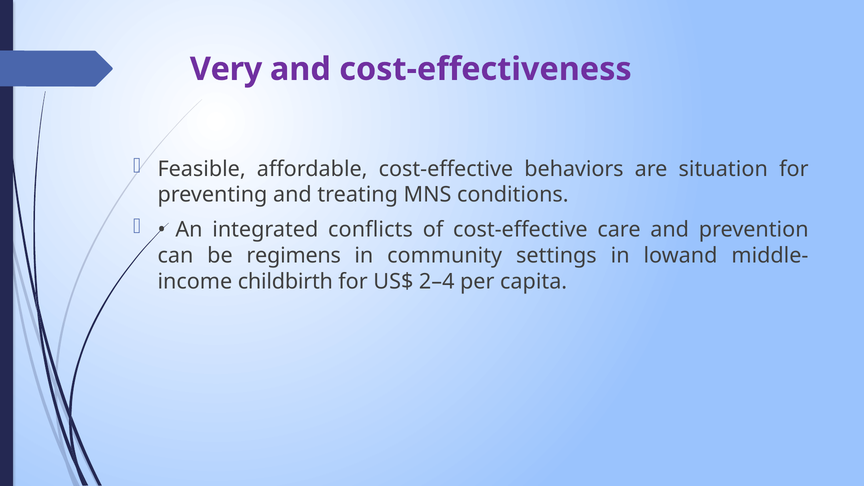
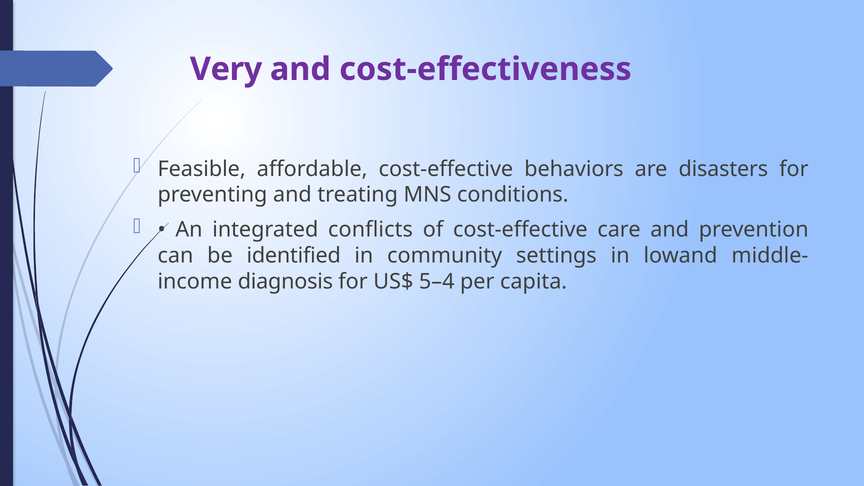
situation: situation -> disasters
regimens: regimens -> identified
childbirth: childbirth -> diagnosis
2–4: 2–4 -> 5–4
